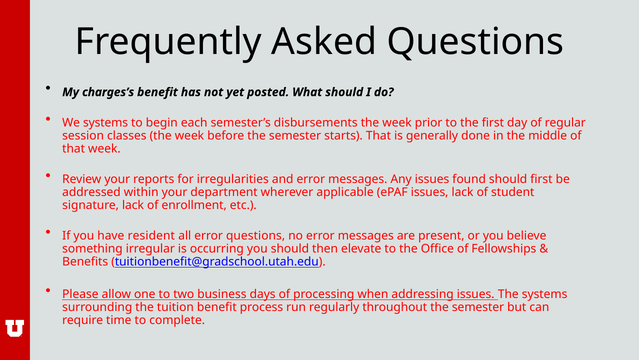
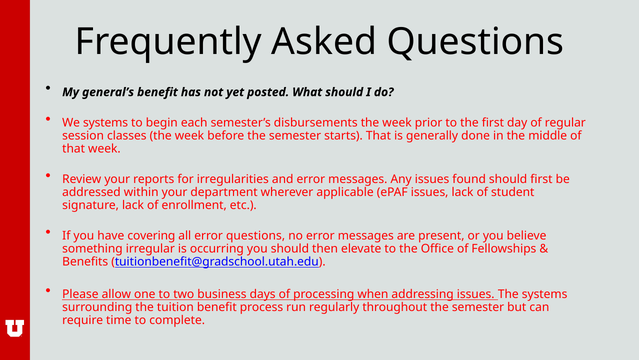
charges’s: charges’s -> general’s
resident: resident -> covering
